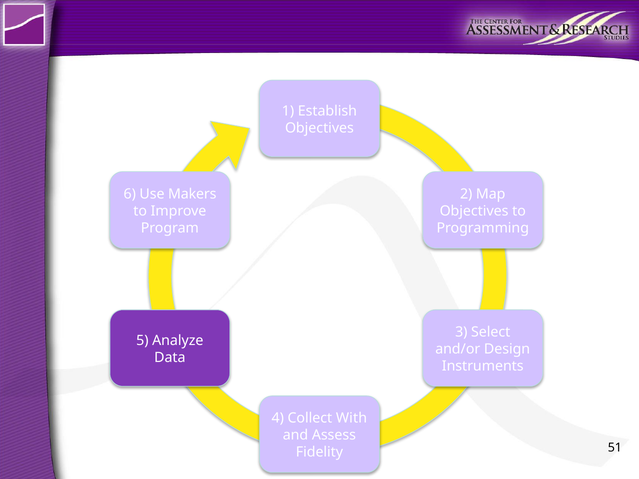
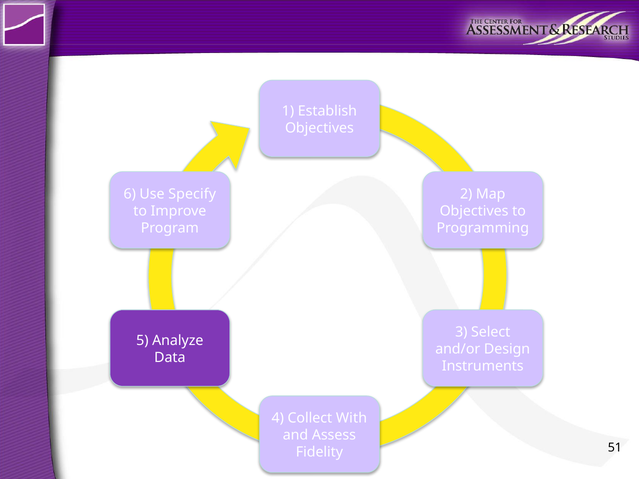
Makers: Makers -> Specify
